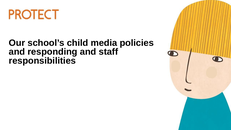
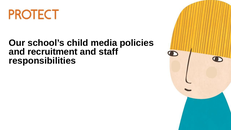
responding: responding -> recruitment
